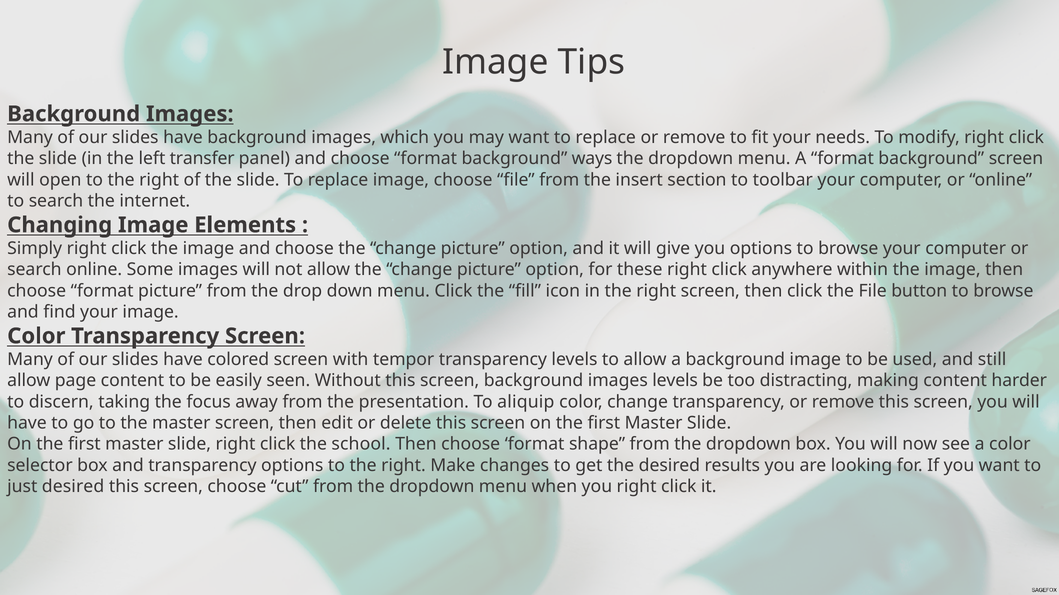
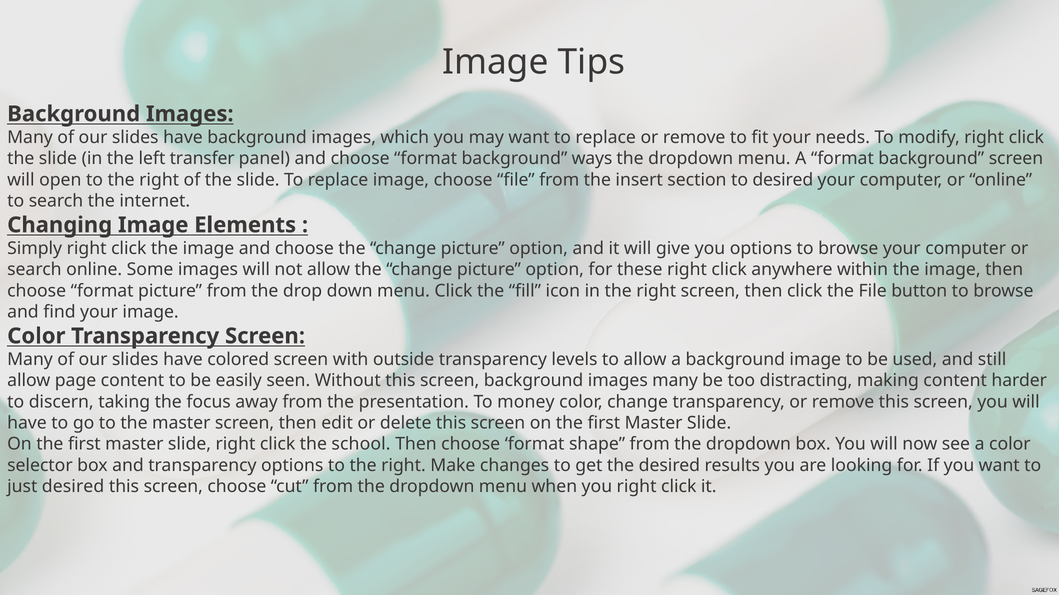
to toolbar: toolbar -> desired
tempor: tempor -> outside
screen background images levels: levels -> many
aliquip: aliquip -> money
